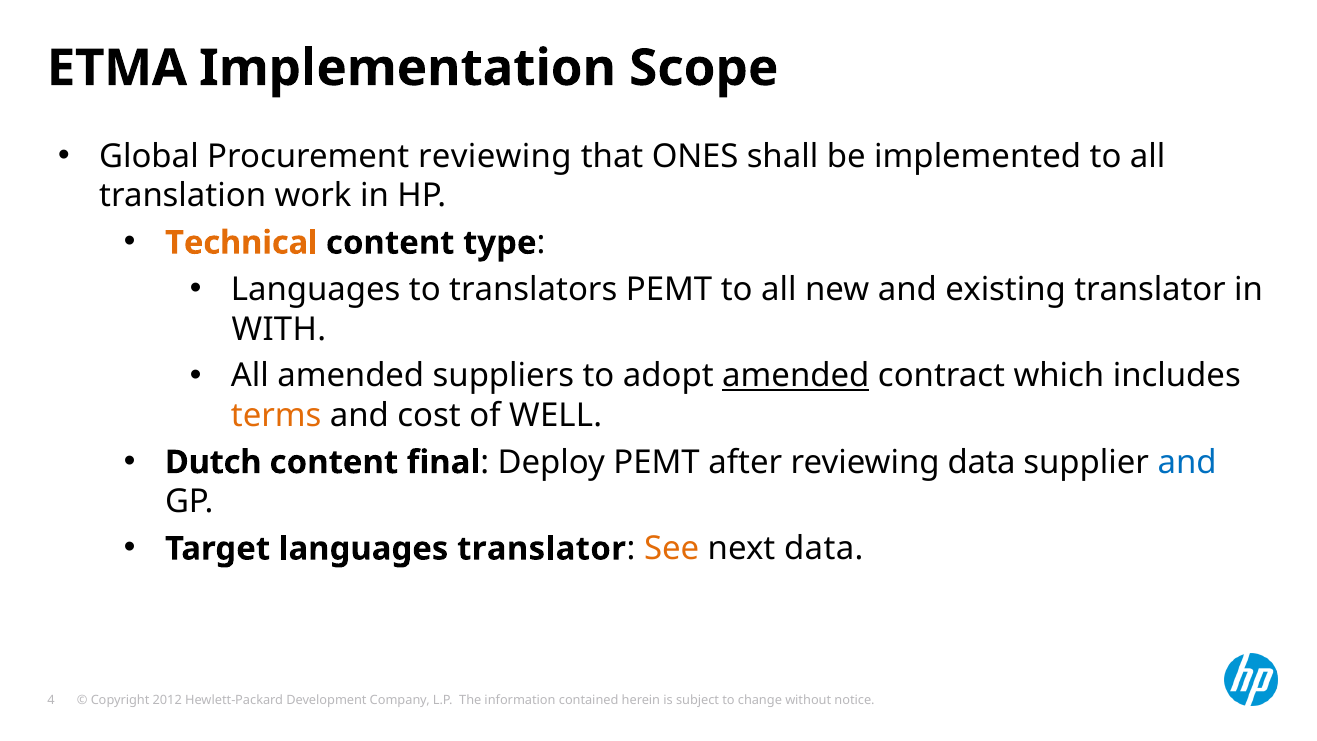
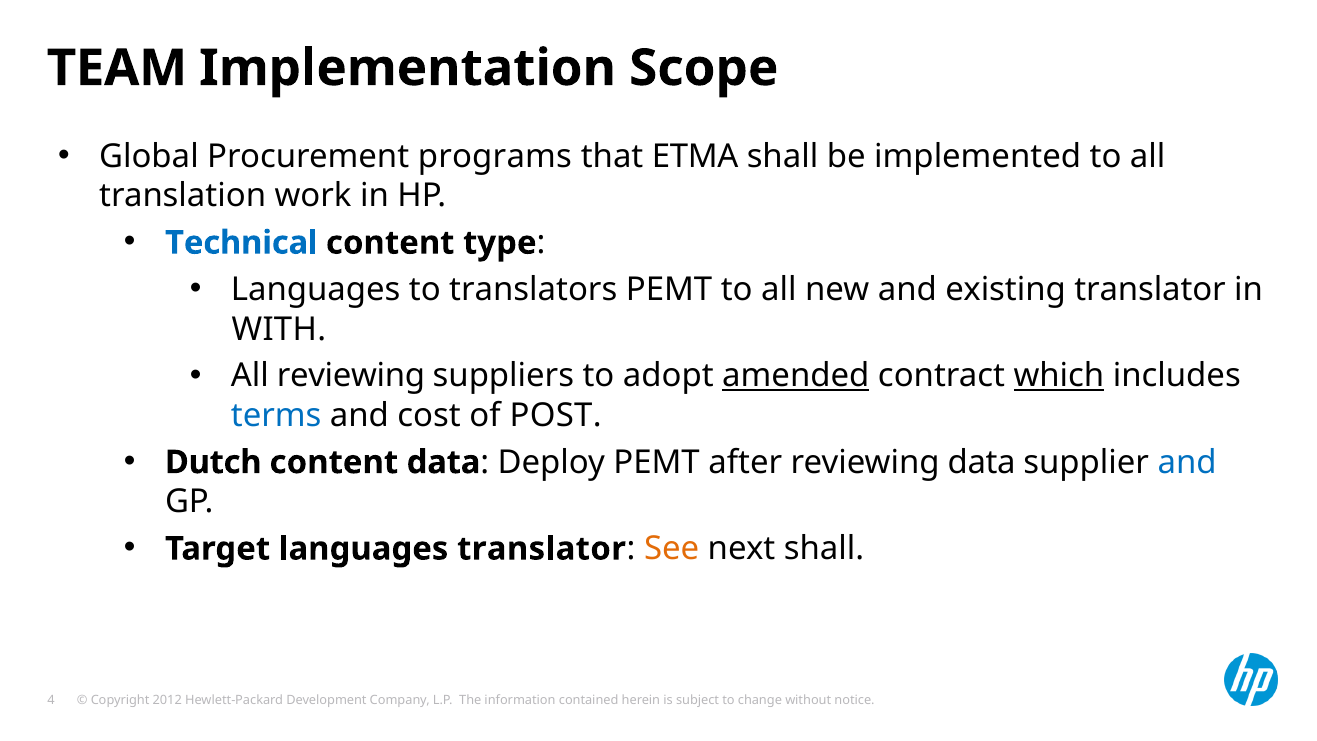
ETMA: ETMA -> TEAM
Procurement reviewing: reviewing -> programs
ONES: ONES -> ETMA
Technical colour: orange -> blue
All amended: amended -> reviewing
which underline: none -> present
terms colour: orange -> blue
WELL: WELL -> POST
content final: final -> data
next data: data -> shall
